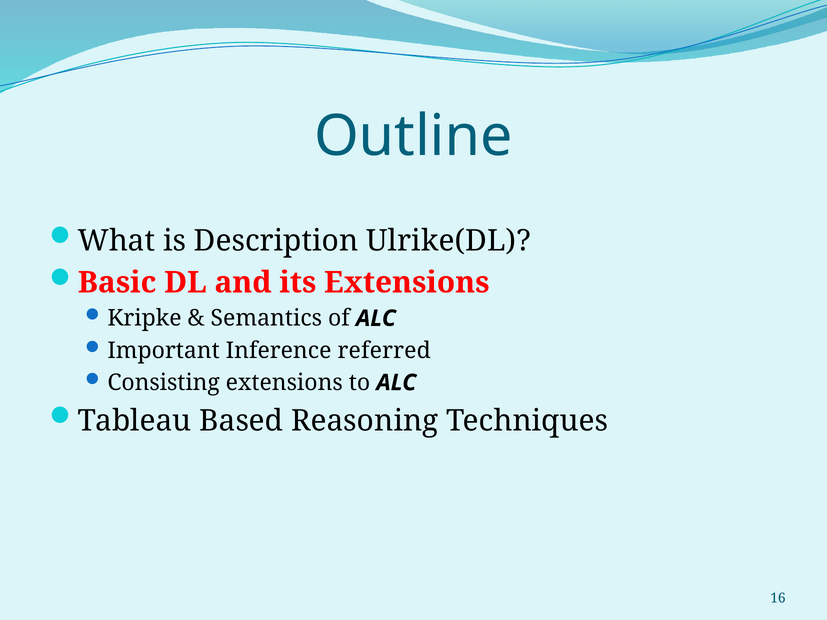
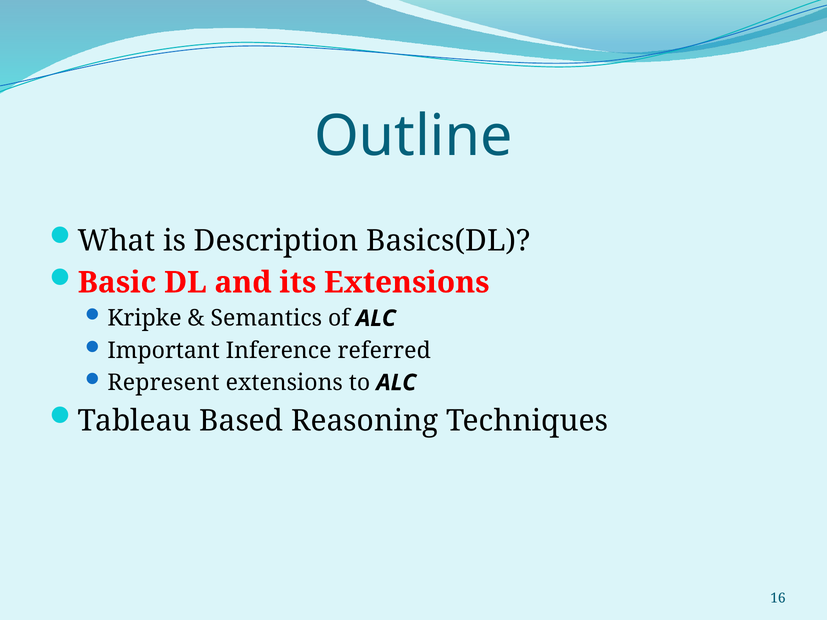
Ulrike(DL: Ulrike(DL -> Basics(DL
Consisting: Consisting -> Represent
